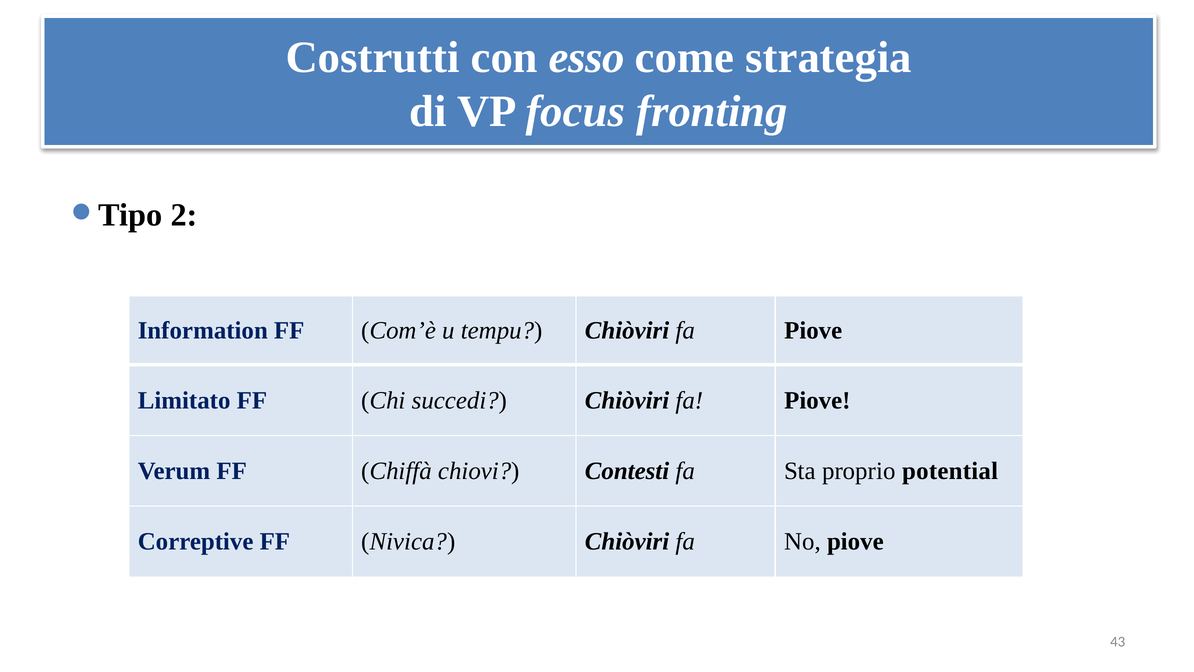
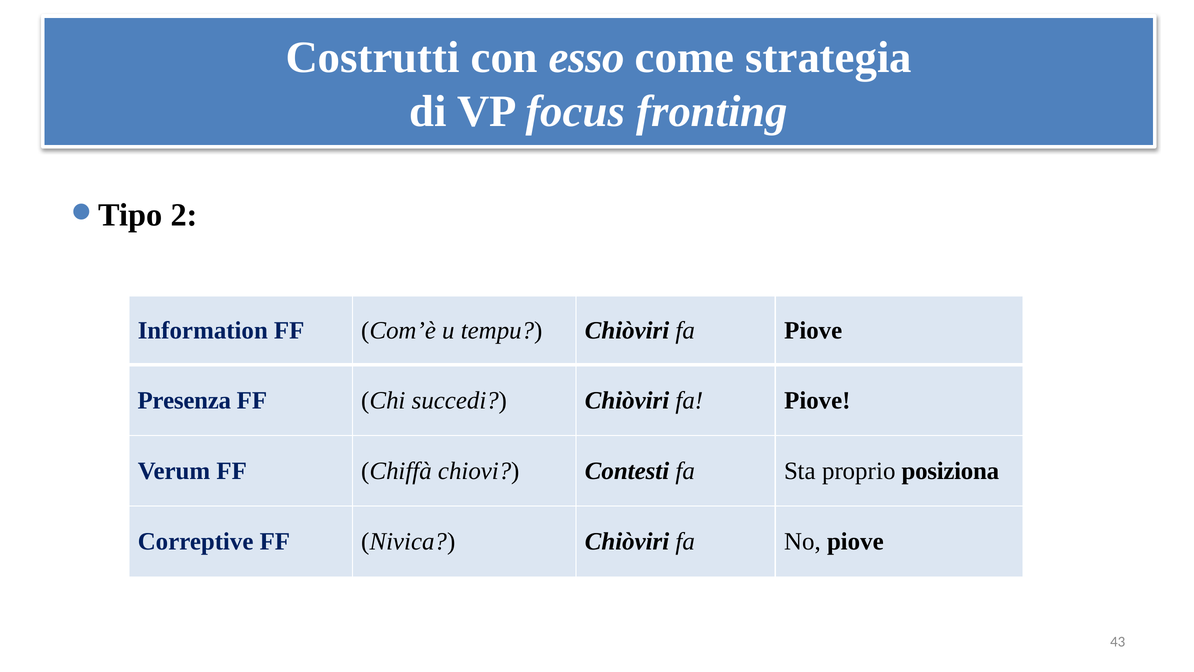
Limitato: Limitato -> Presenza
potential: potential -> posiziona
